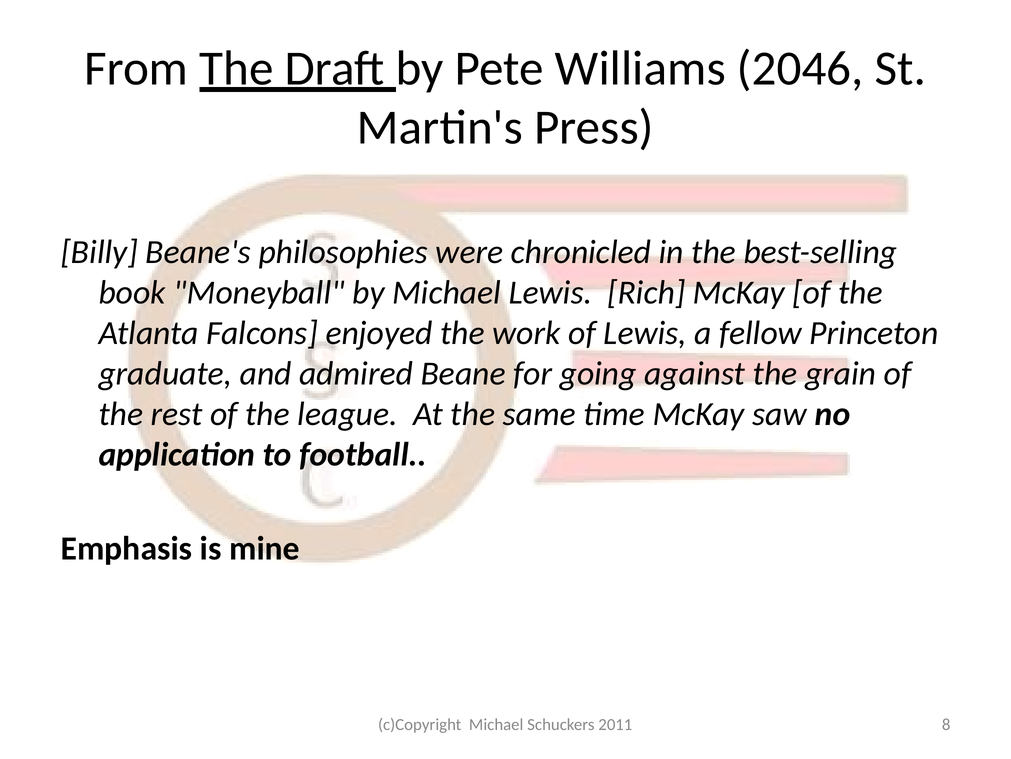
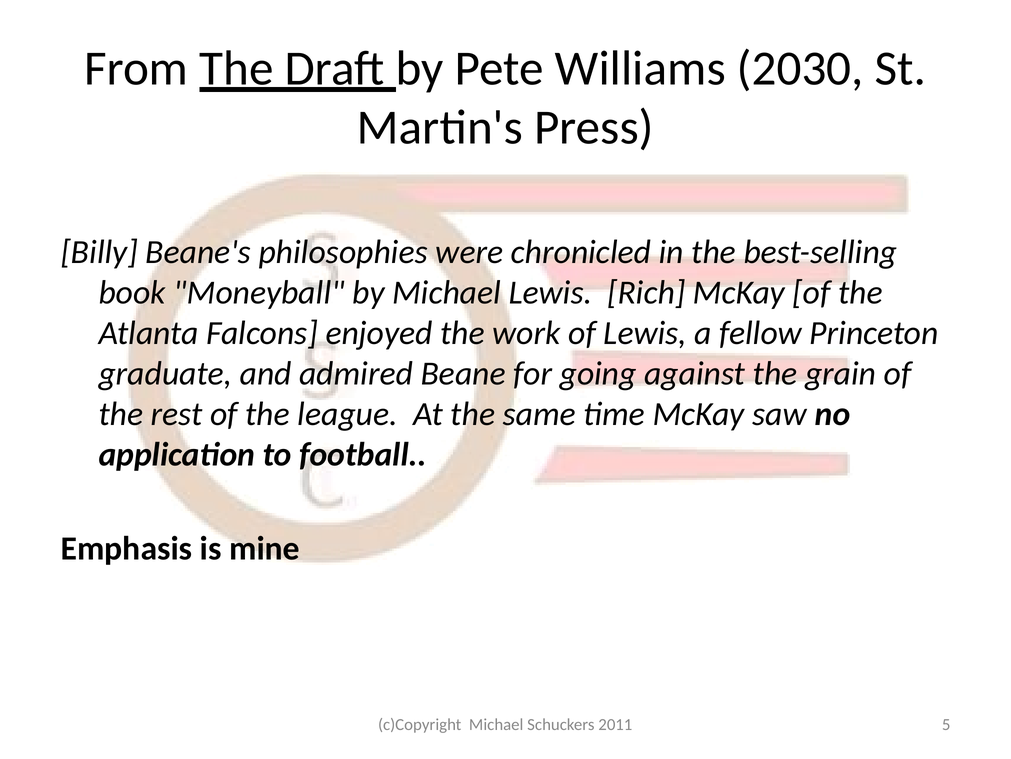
2046: 2046 -> 2030
8: 8 -> 5
